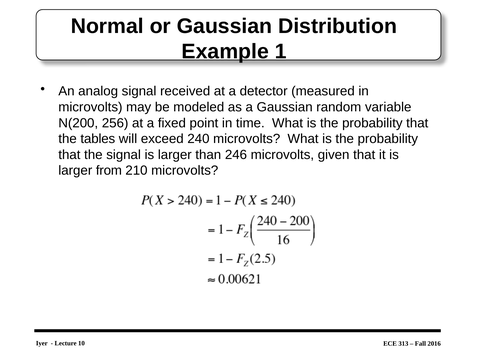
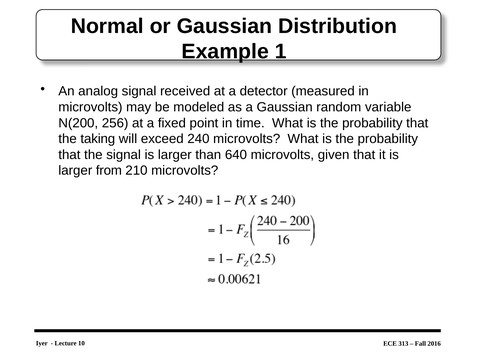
tables: tables -> taking
246: 246 -> 640
